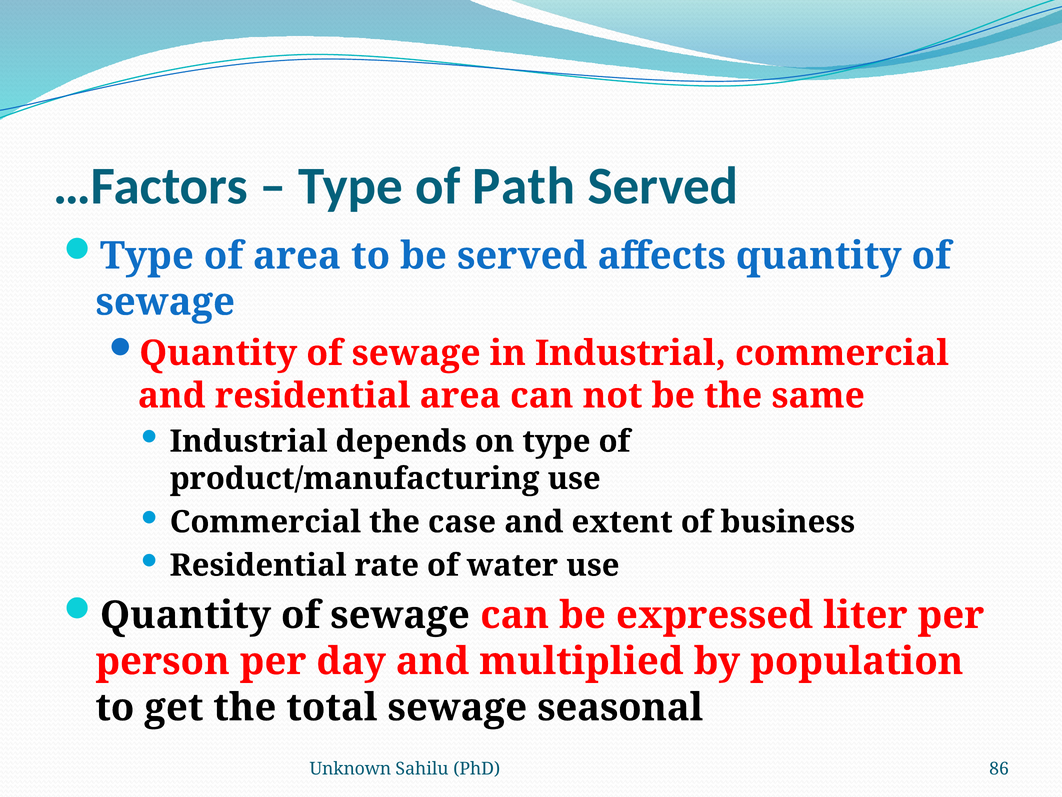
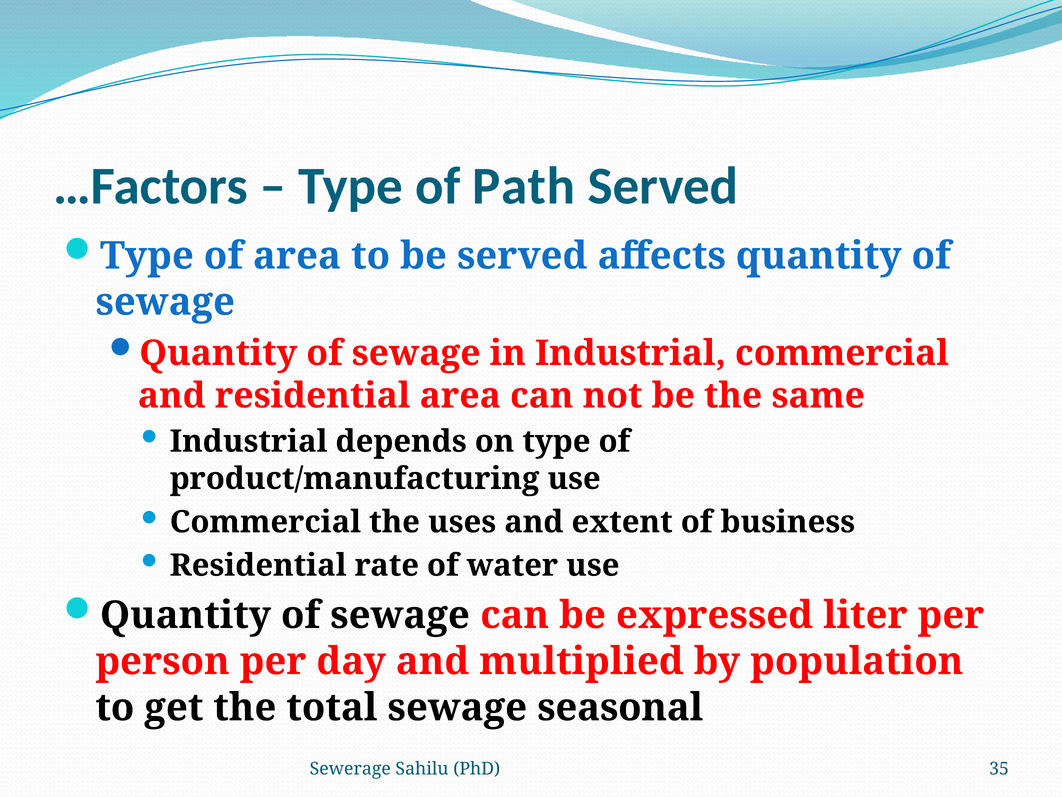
case: case -> uses
Unknown: Unknown -> Sewerage
86: 86 -> 35
